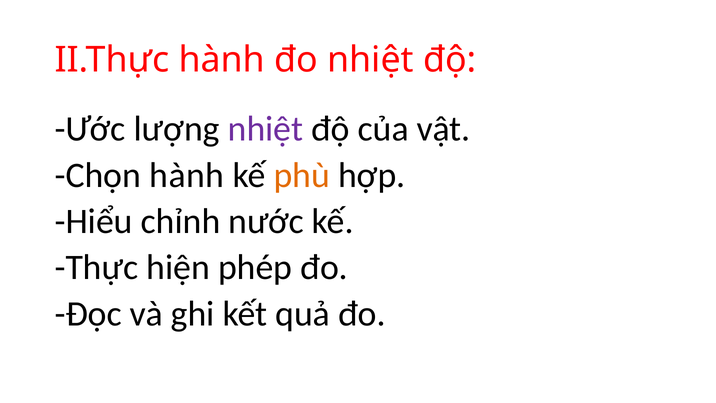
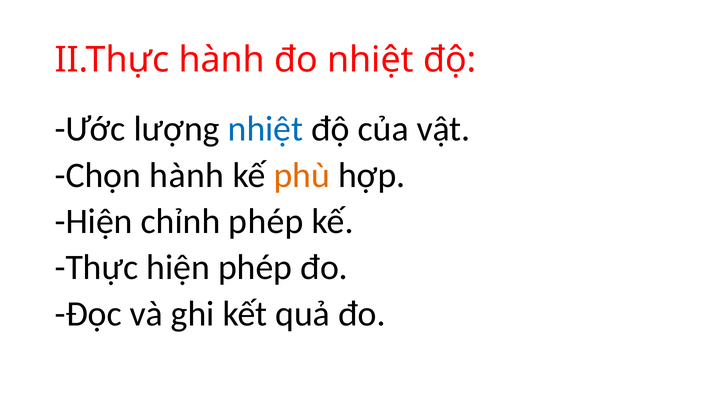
nhiệt at (265, 129) colour: purple -> blue
Hiểu at (94, 221): Hiểu -> Hiện
chỉnh nước: nước -> phép
